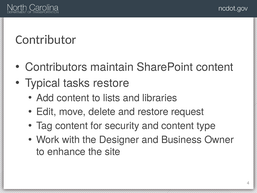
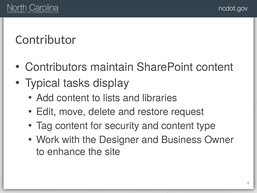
tasks restore: restore -> display
